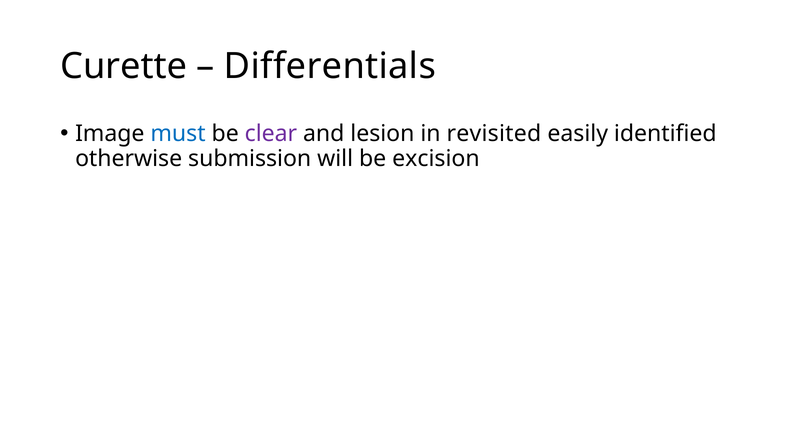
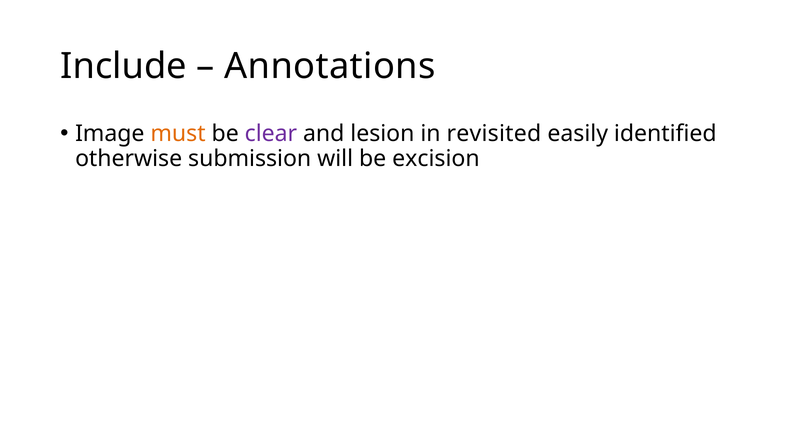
Curette: Curette -> Include
Differentials: Differentials -> Annotations
must colour: blue -> orange
